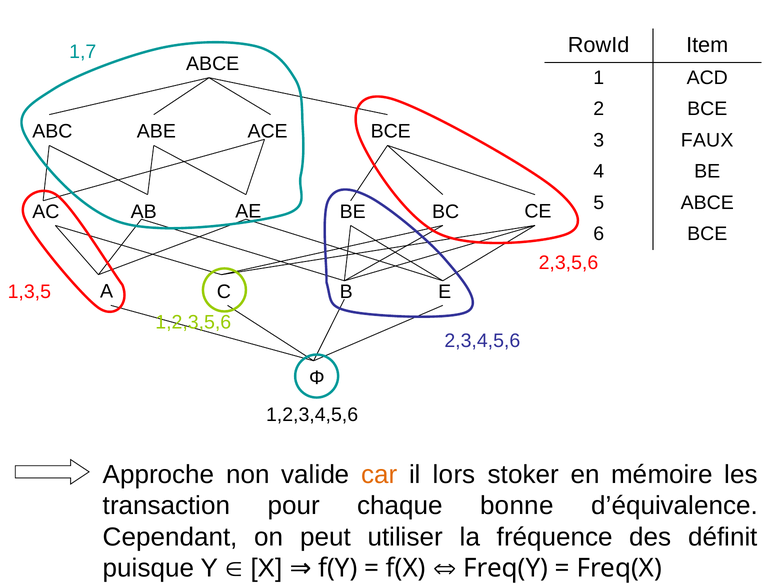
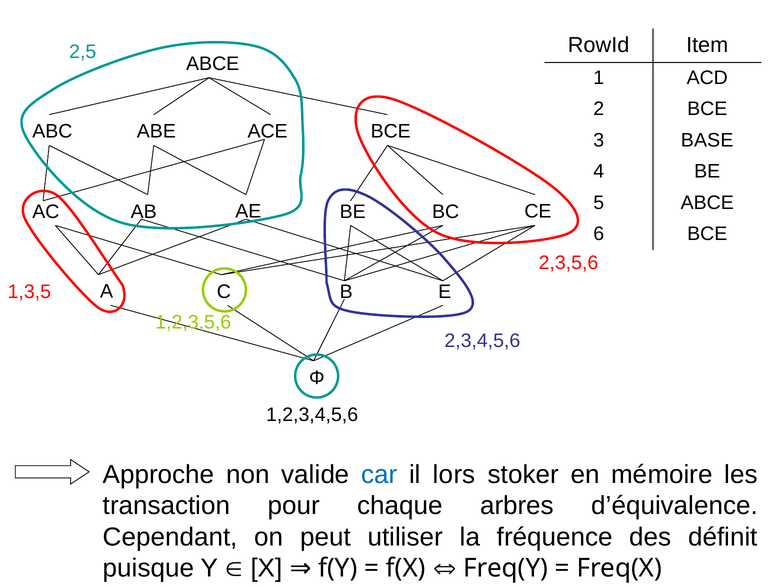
1,7: 1,7 -> 2,5
FAUX: FAUX -> BASE
car colour: orange -> blue
bonne: bonne -> arbres
